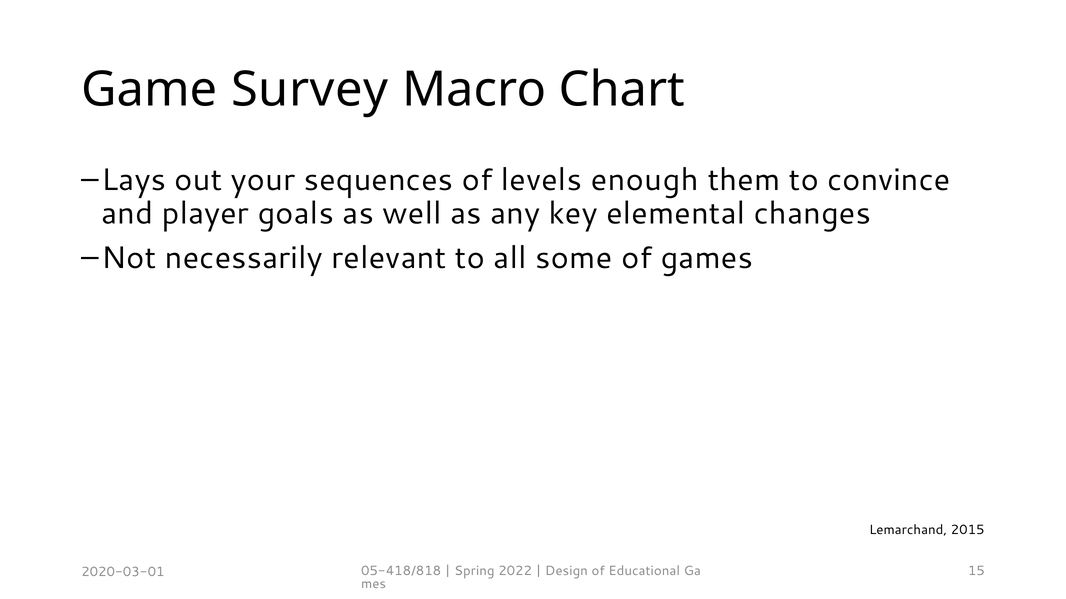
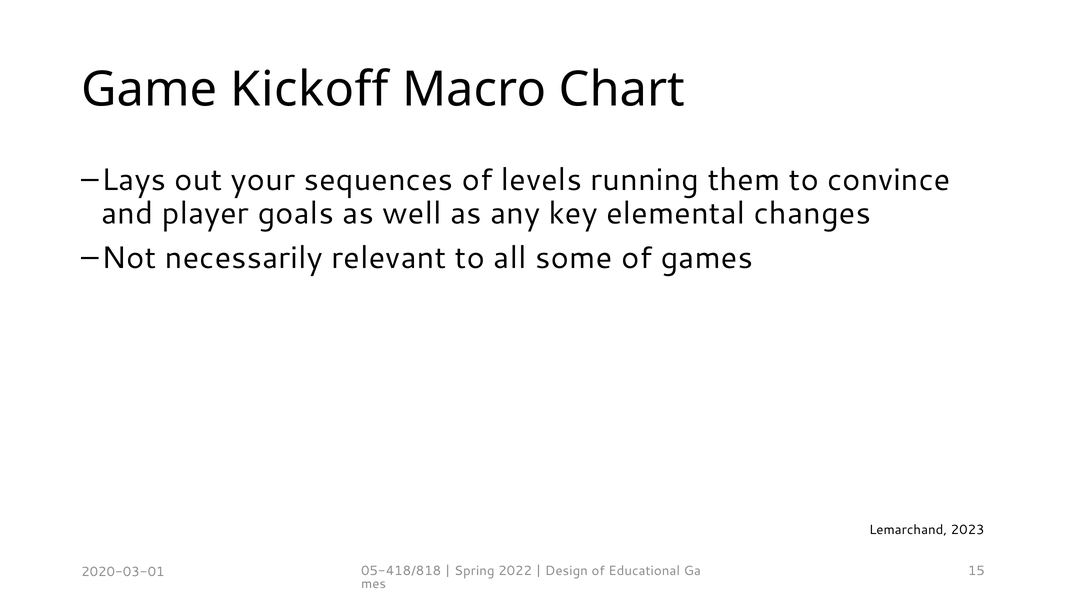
Survey: Survey -> Kickoff
enough: enough -> running
2015: 2015 -> 2023
